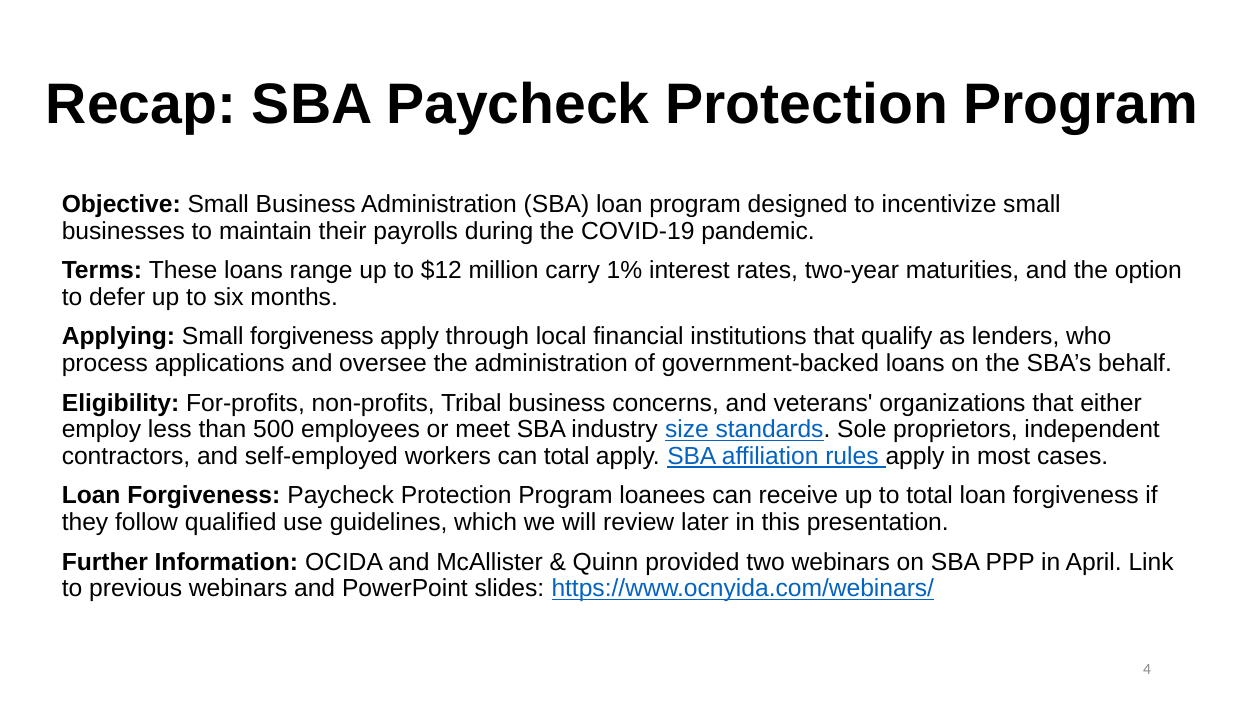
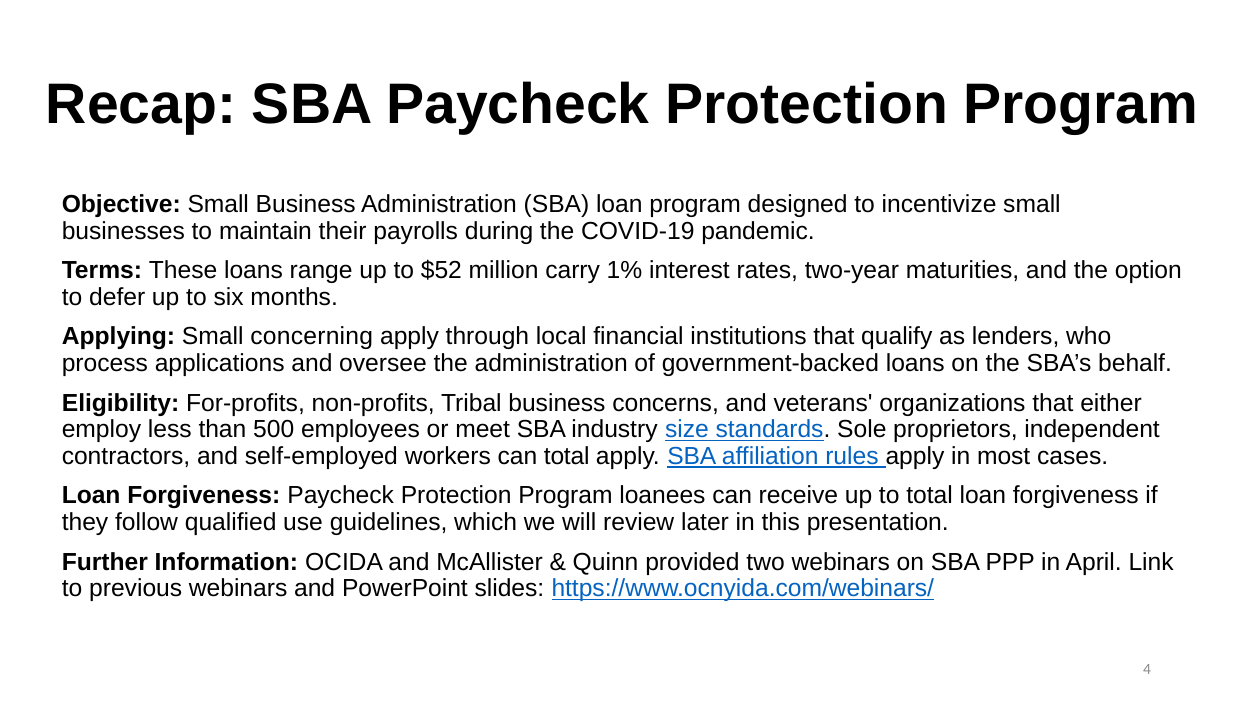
$12: $12 -> $52
Small forgiveness: forgiveness -> concerning
